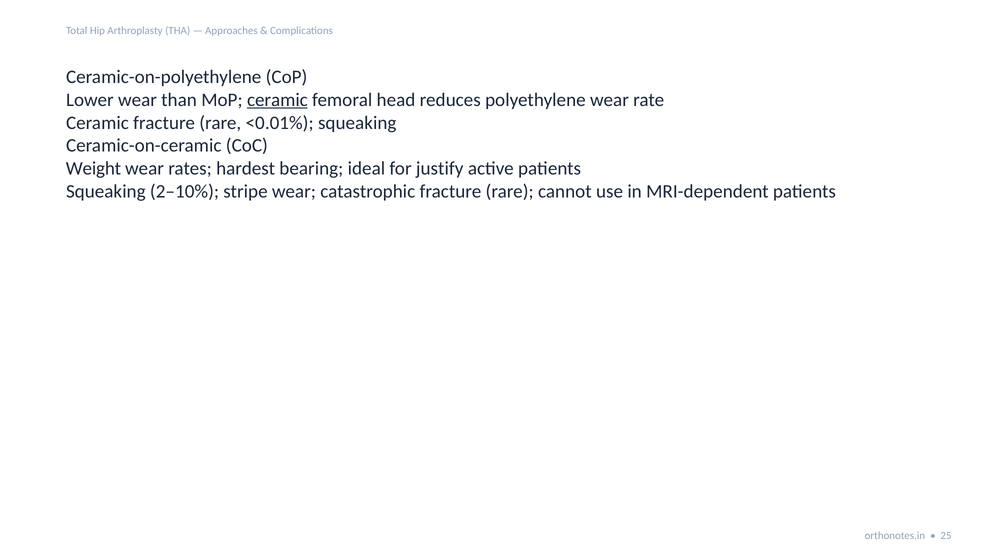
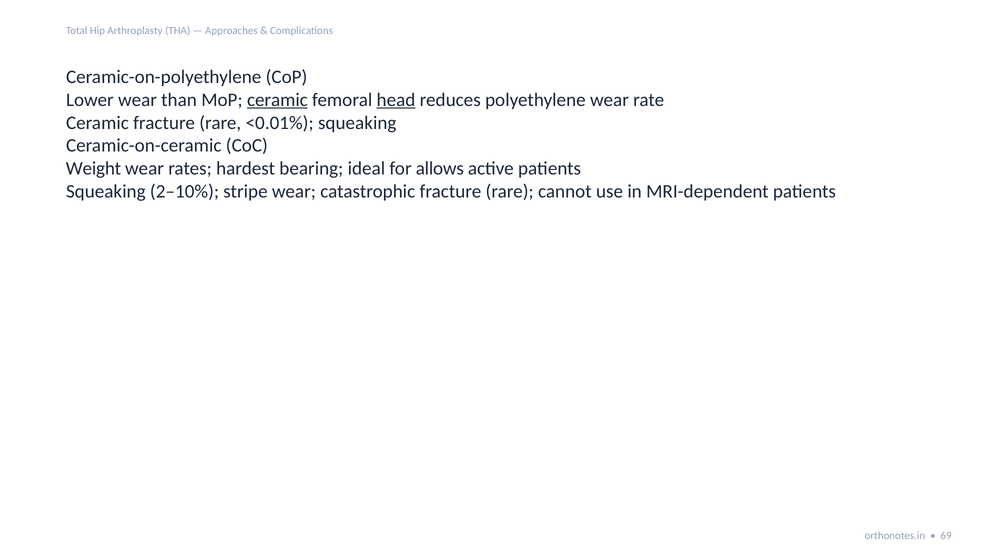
head underline: none -> present
justify: justify -> allows
25: 25 -> 69
